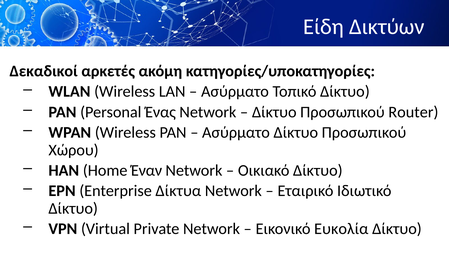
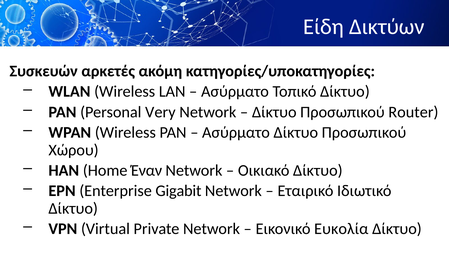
Δεκαδικοί: Δεκαδικοί -> Συσκευών
Ένας: Ένας -> Very
Δίκτυα: Δίκτυα -> Gigabit
